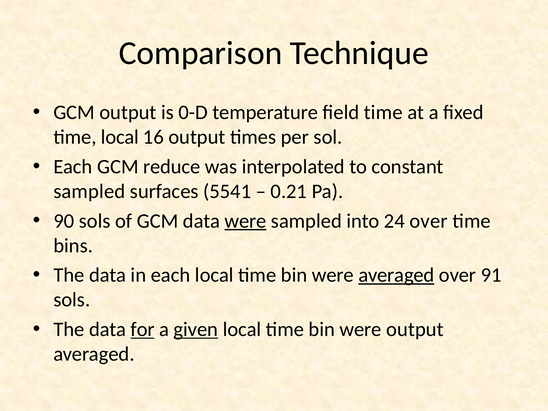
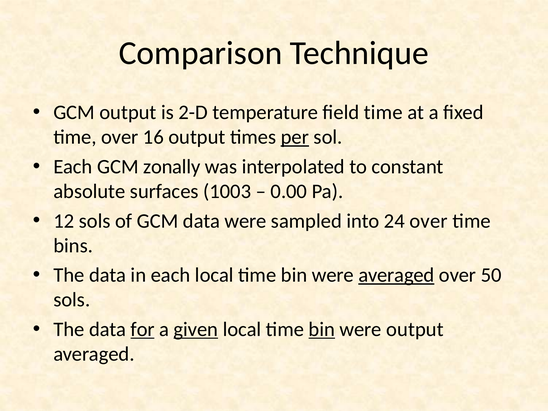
0-D: 0-D -> 2-D
time local: local -> over
per underline: none -> present
reduce: reduce -> zonally
sampled at (89, 191): sampled -> absolute
5541: 5541 -> 1003
0.21: 0.21 -> 0.00
90: 90 -> 12
were at (245, 221) underline: present -> none
91: 91 -> 50
bin at (322, 329) underline: none -> present
